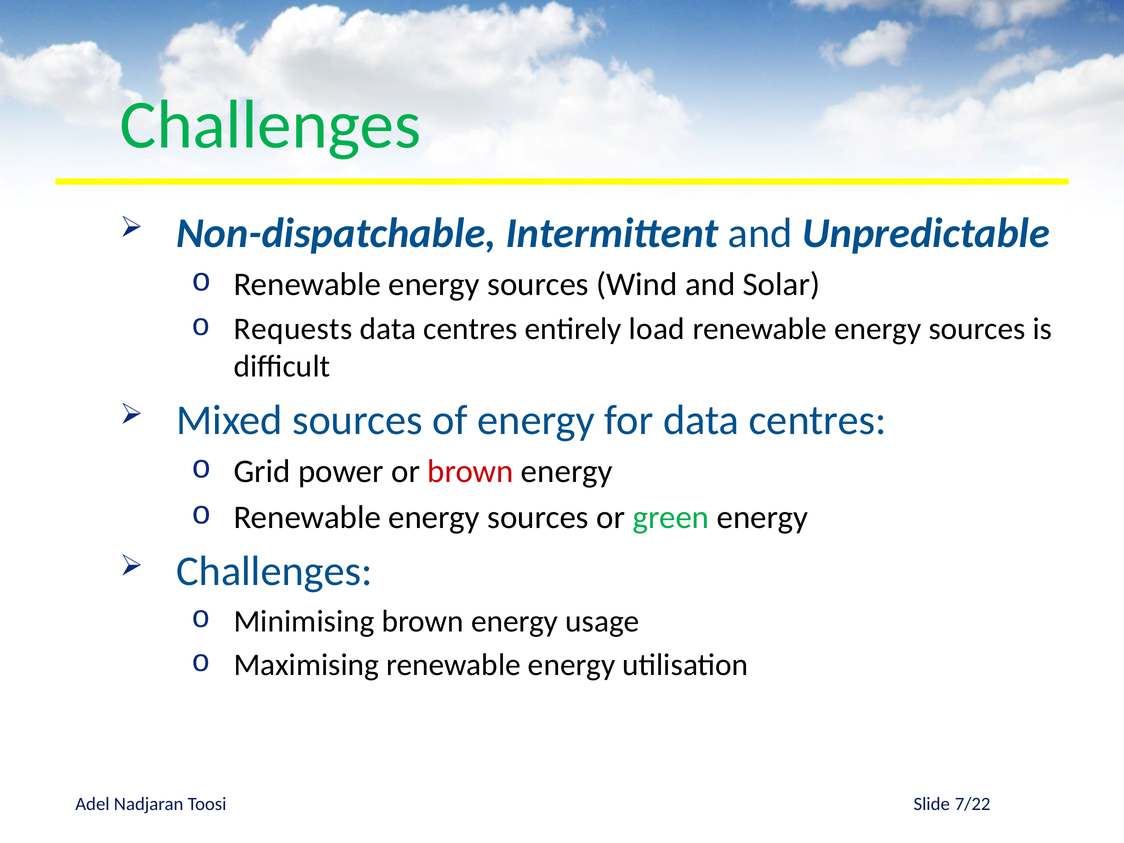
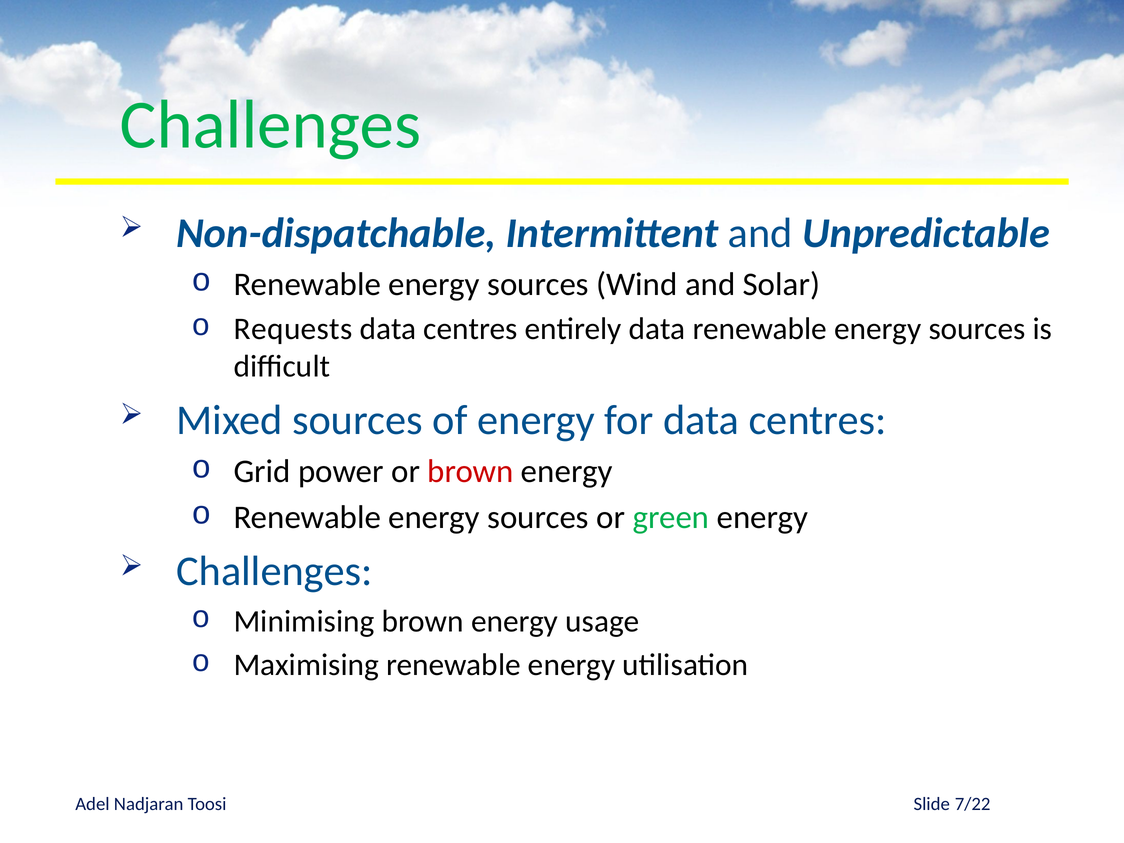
entirely load: load -> data
